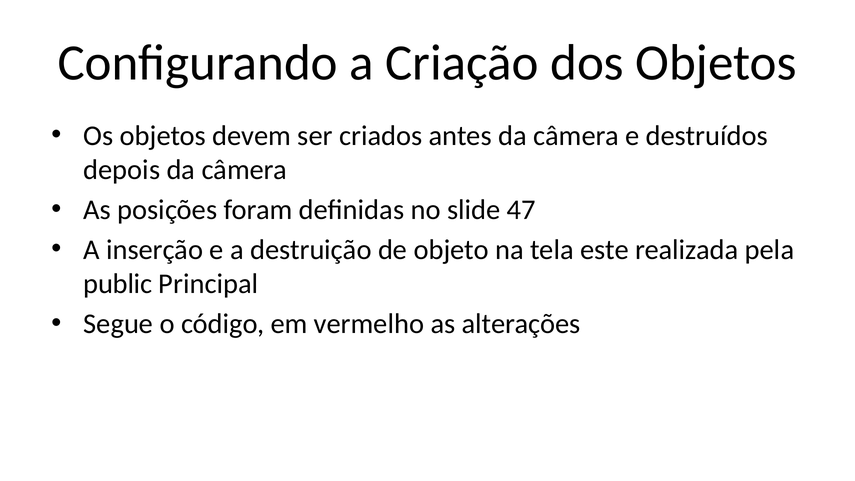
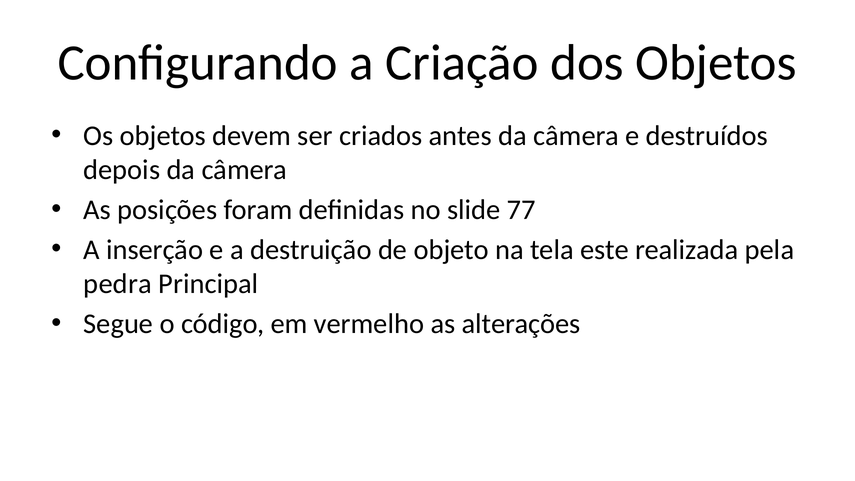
47: 47 -> 77
public: public -> pedra
